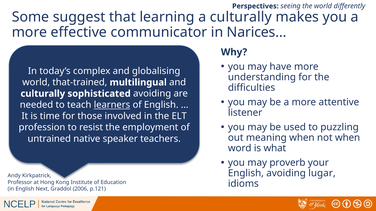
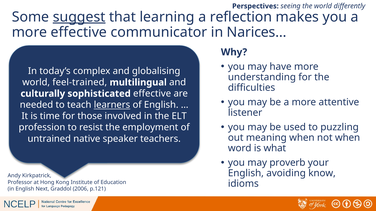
suggest underline: none -> present
a culturally: culturally -> reflection
that-trained: that-trained -> feel-trained
sophisticated avoiding: avoiding -> effective
lugar: lugar -> know
